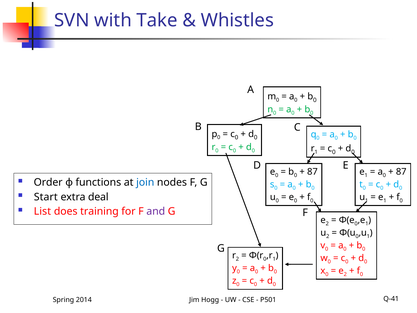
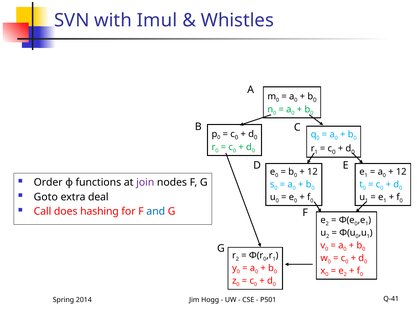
Take: Take -> Imul
87 at (312, 172): 87 -> 12
87 at (401, 172): 87 -> 12
join colour: blue -> purple
Start: Start -> Goto
List: List -> Call
training: training -> hashing
and colour: purple -> blue
